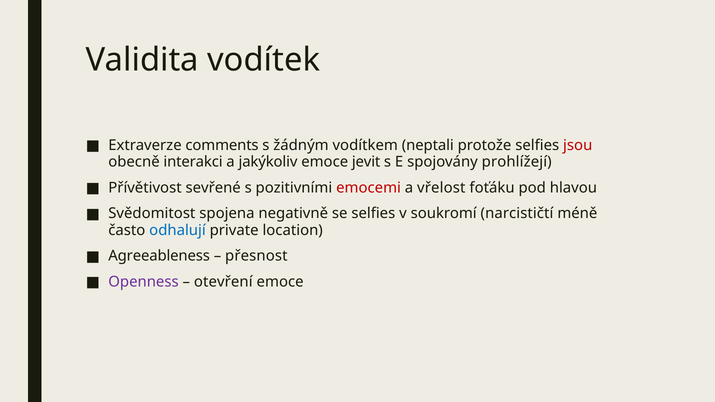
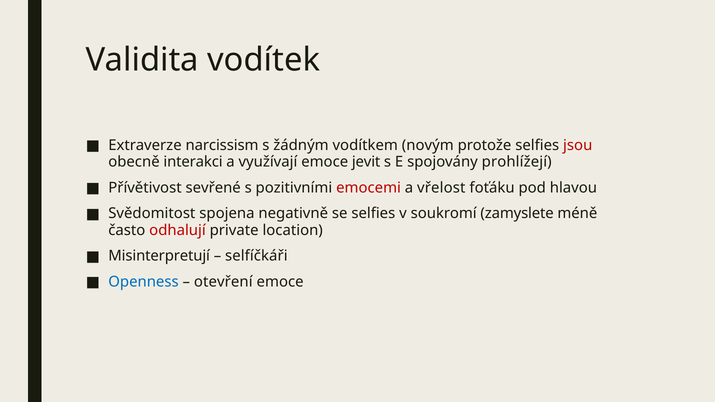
comments: comments -> narcissism
neptali: neptali -> novým
jakýkoliv: jakýkoliv -> využívají
narcističtí: narcističtí -> zamyslete
odhalují colour: blue -> red
Agreeableness: Agreeableness -> Misinterpretují
přesnost: přesnost -> selfíčkáři
Openness colour: purple -> blue
